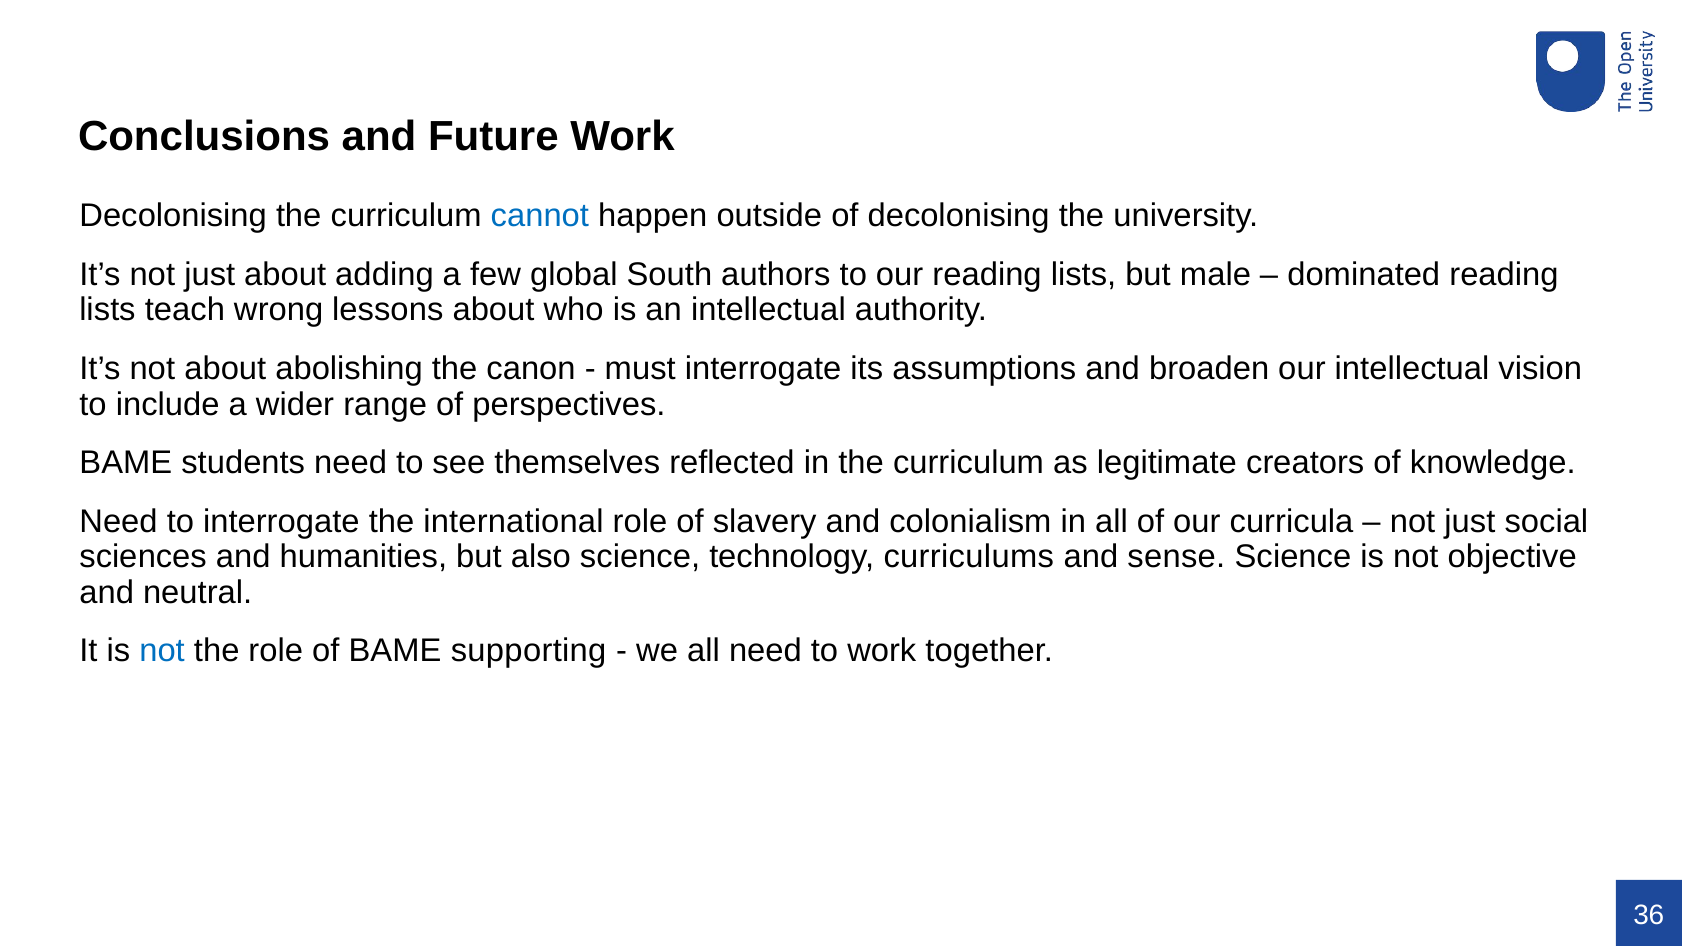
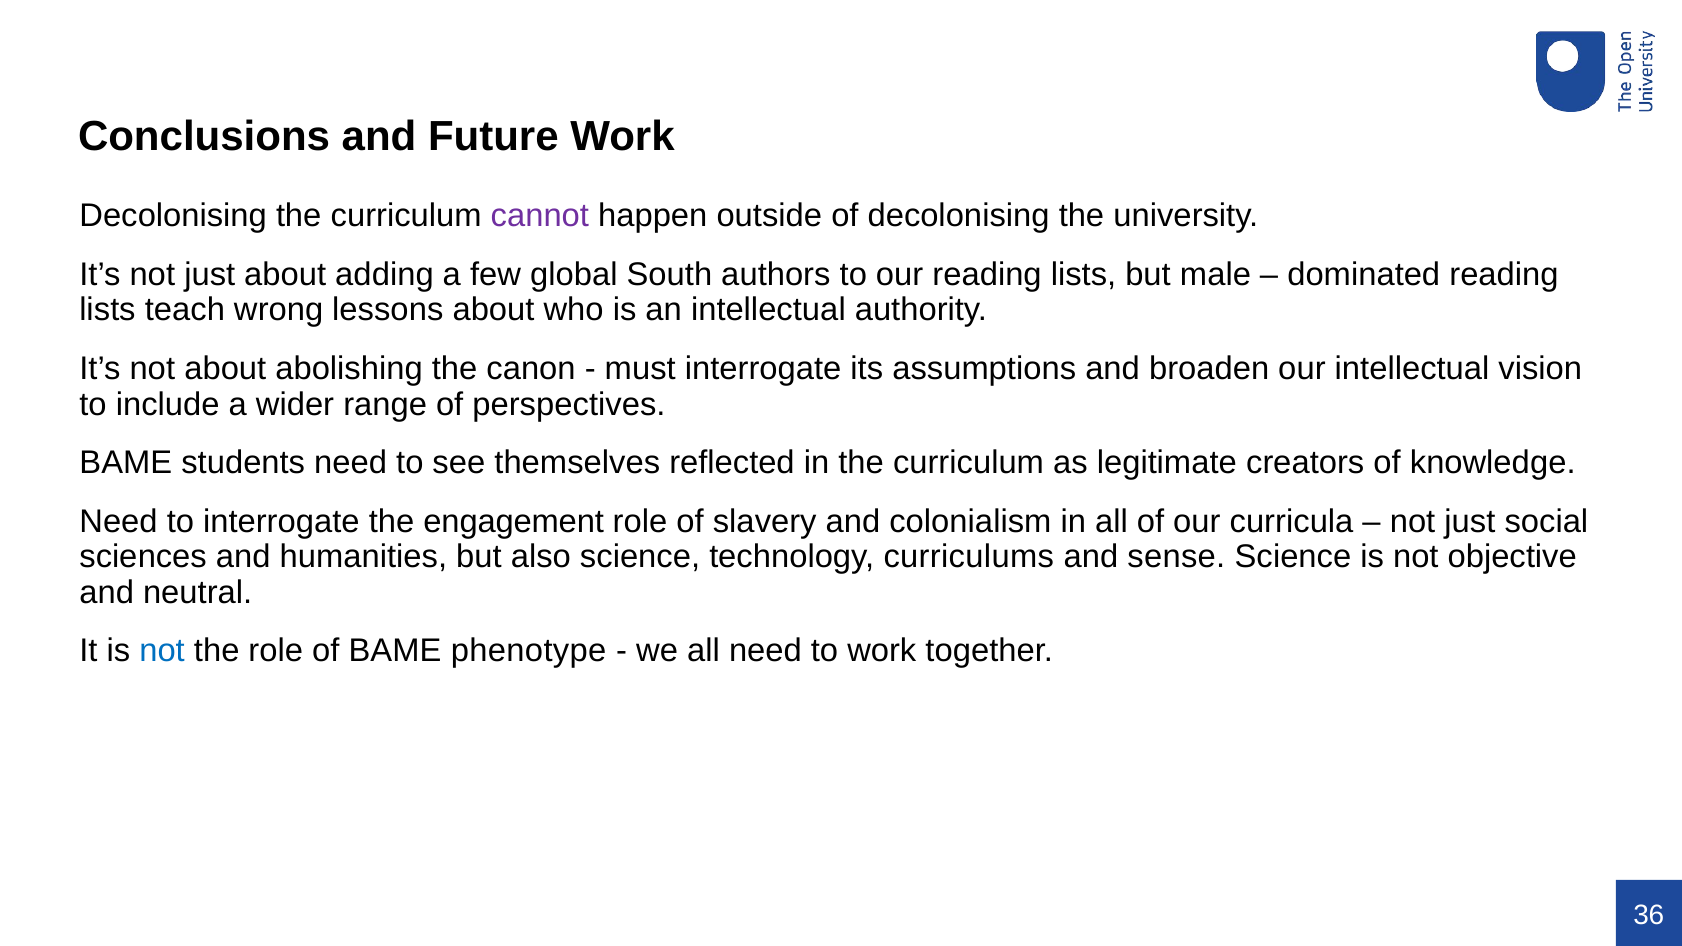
cannot colour: blue -> purple
international: international -> engagement
supporting: supporting -> phenotype
